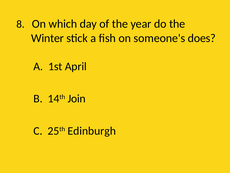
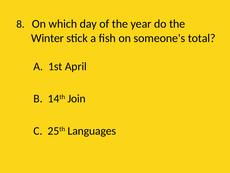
does: does -> total
Edinburgh: Edinburgh -> Languages
